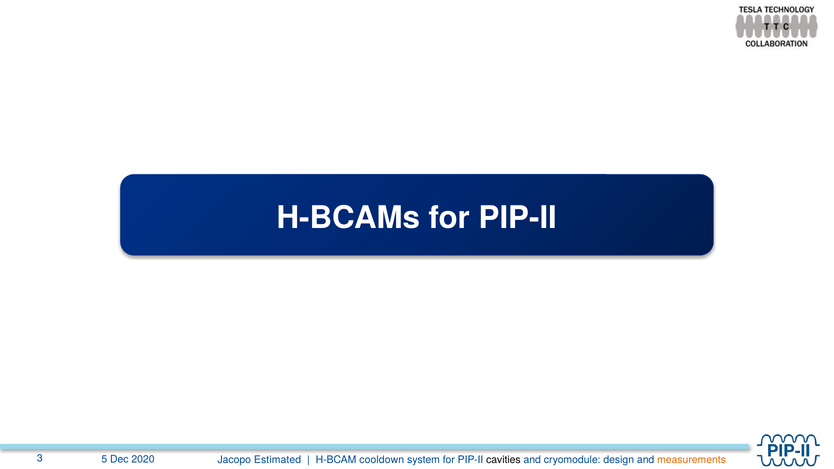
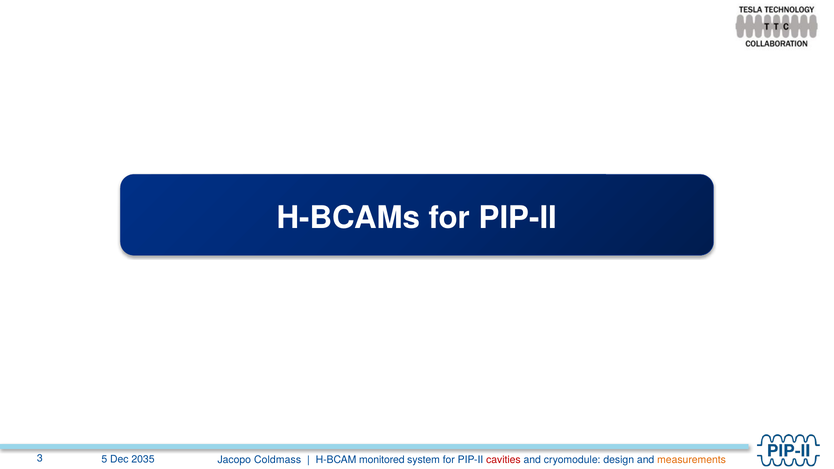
Estimated: Estimated -> Coldmass
cooldown: cooldown -> monitored
cavities colour: black -> red
2020: 2020 -> 2035
